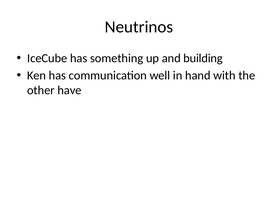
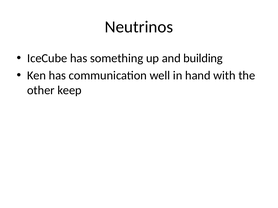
have: have -> keep
